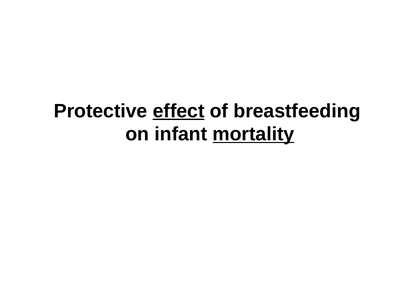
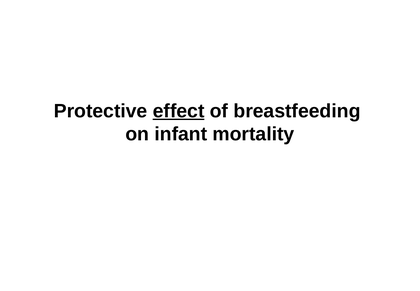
mortality underline: present -> none
